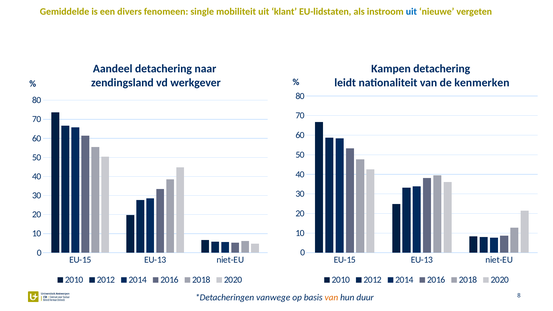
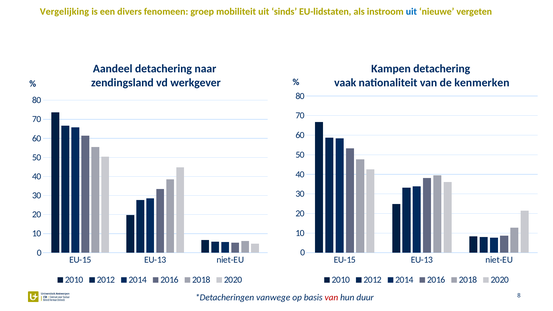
Gemiddelde: Gemiddelde -> Vergelijking
single: single -> groep
klant: klant -> sinds
leidt: leidt -> vaak
van at (331, 298) colour: orange -> red
